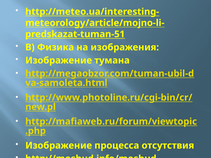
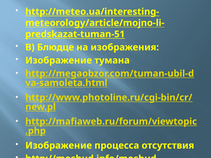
Физика: Физика -> Блюдце
